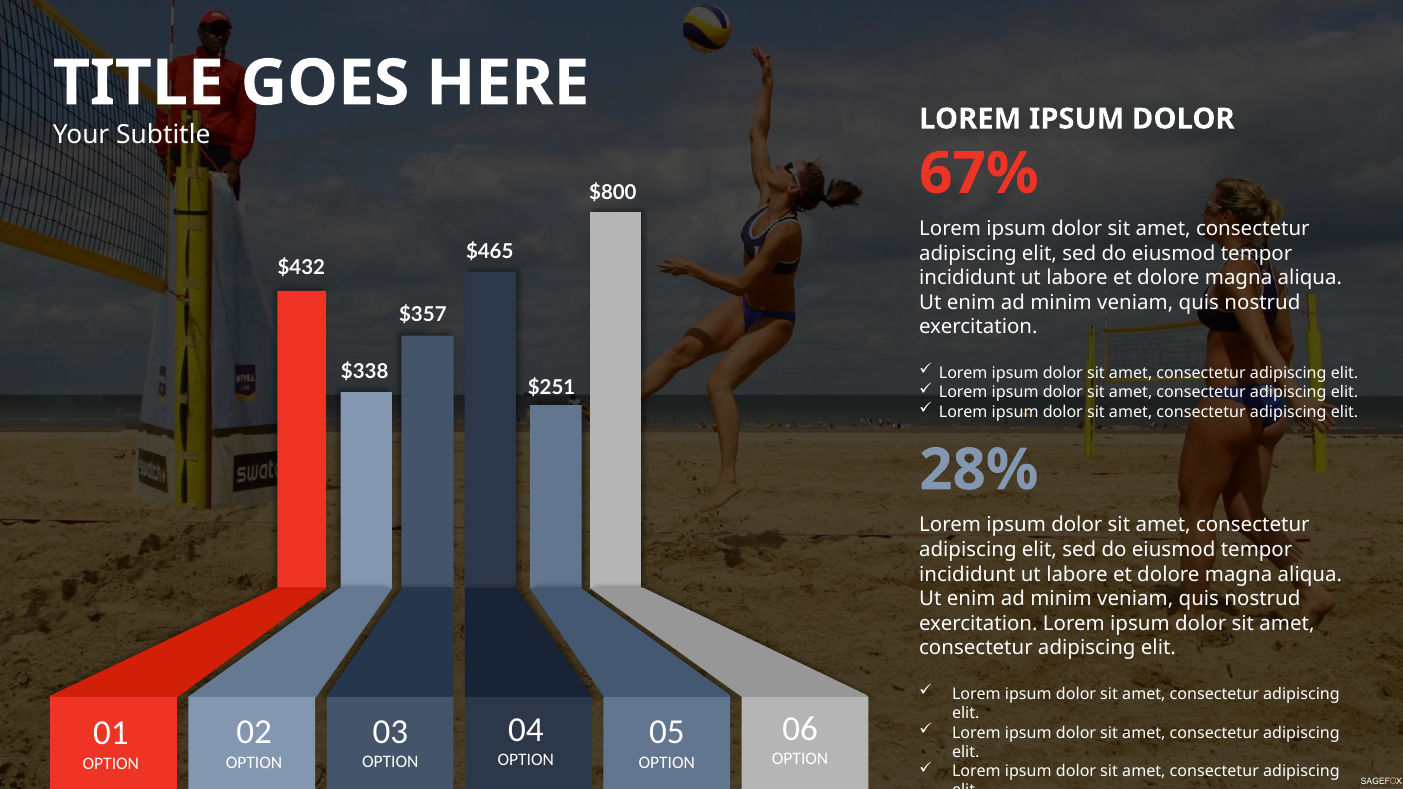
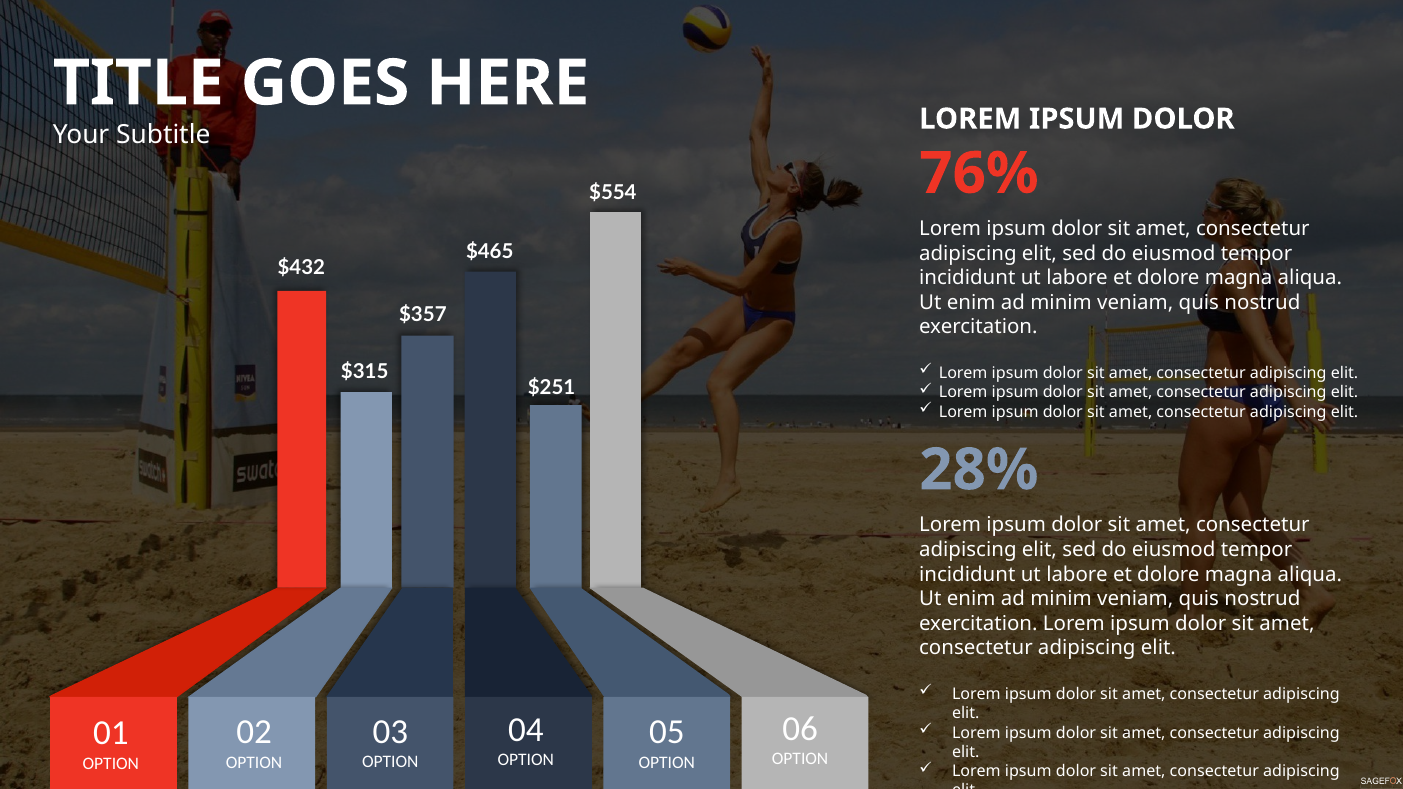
67%: 67% -> 76%
$800: $800 -> $554
$338: $338 -> $315
